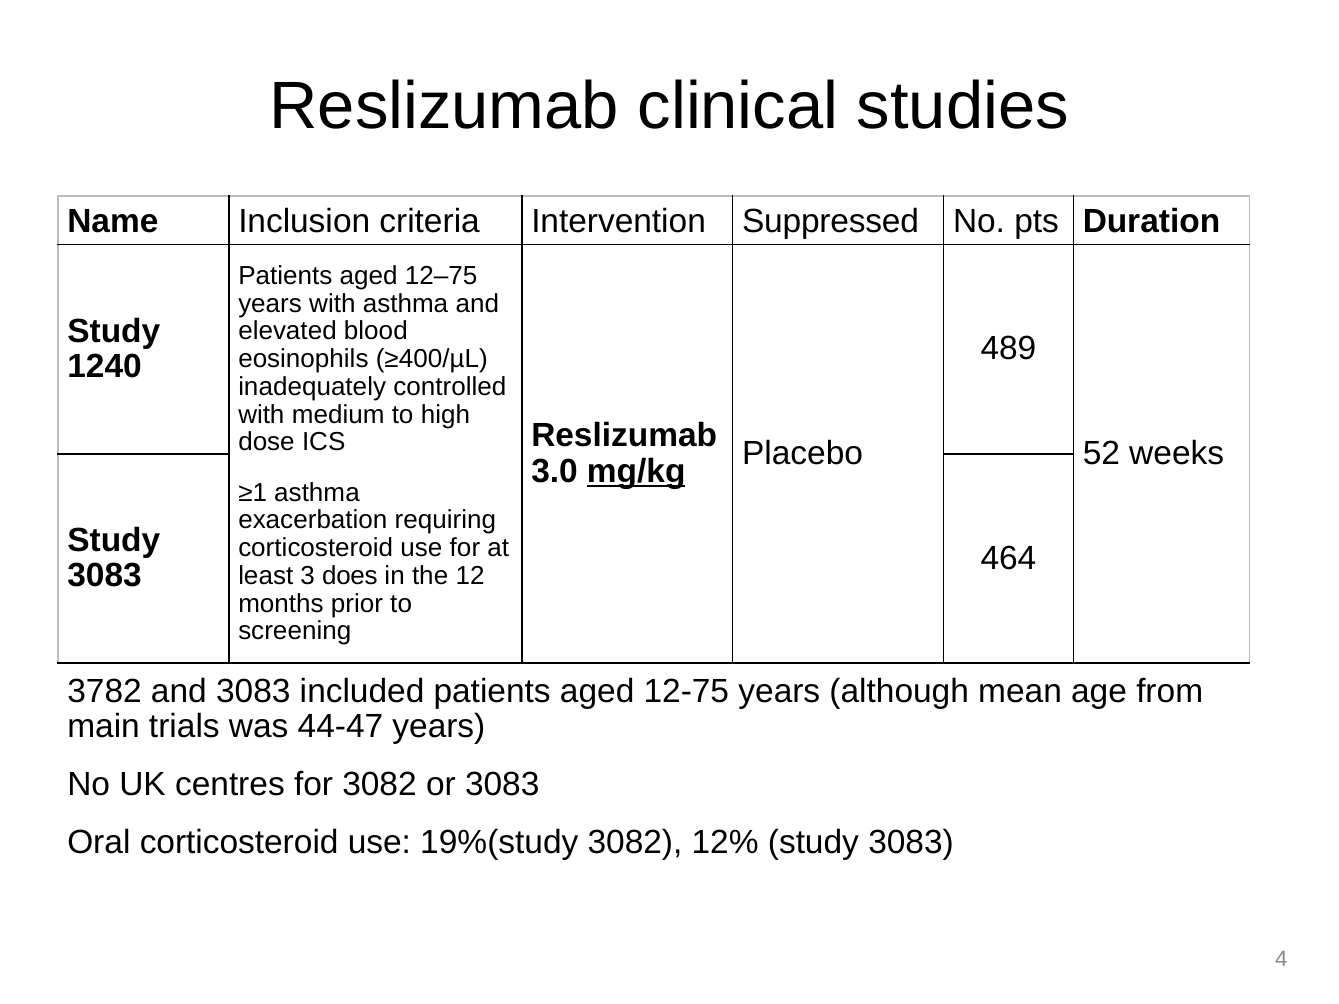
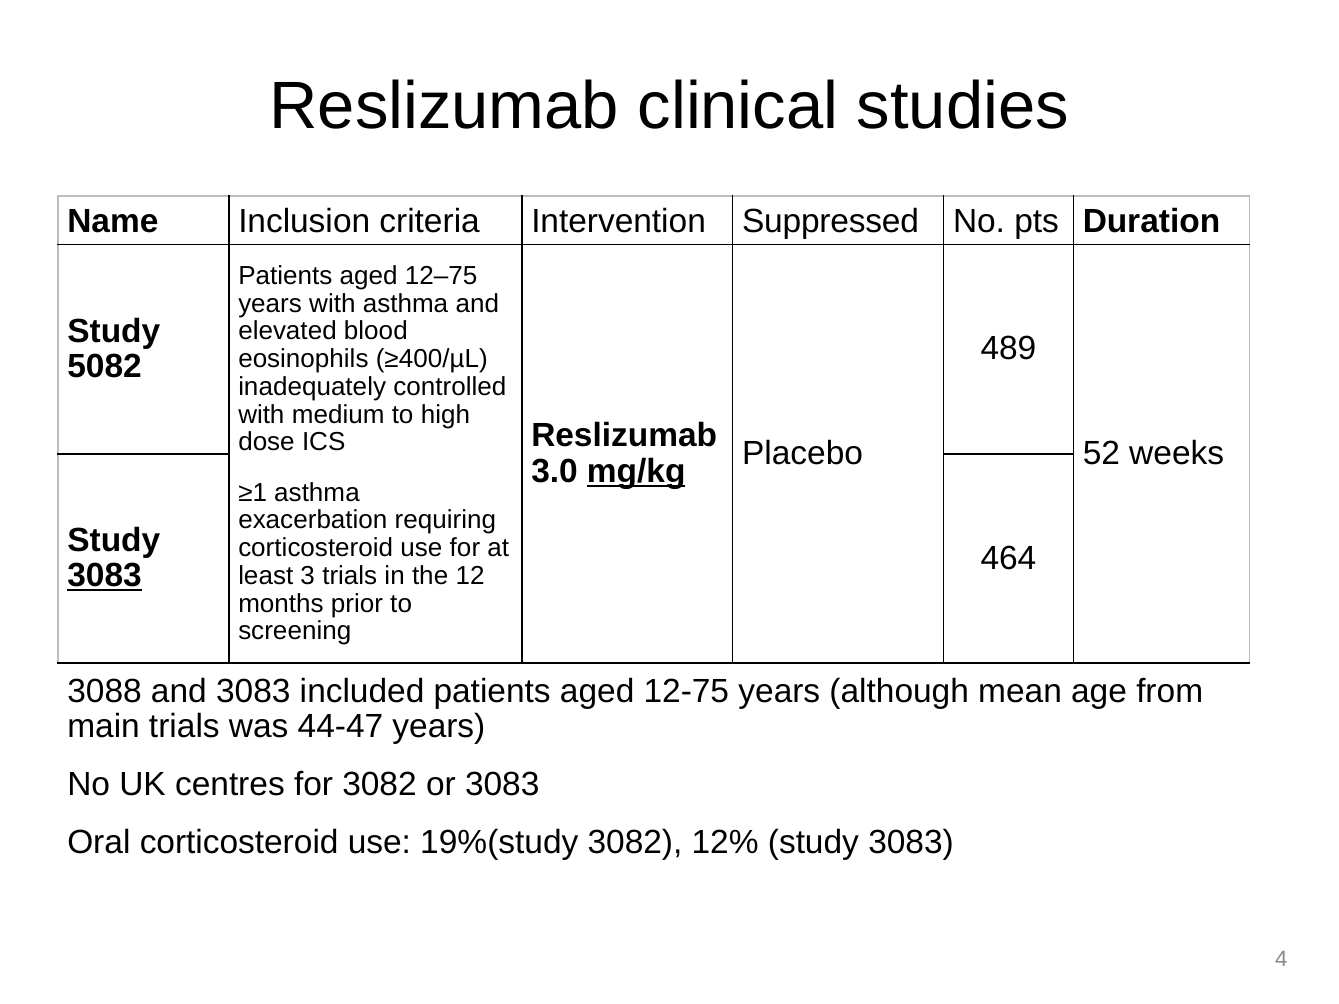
1240: 1240 -> 5082
3083 at (105, 576) underline: none -> present
3 does: does -> trials
3782: 3782 -> 3088
